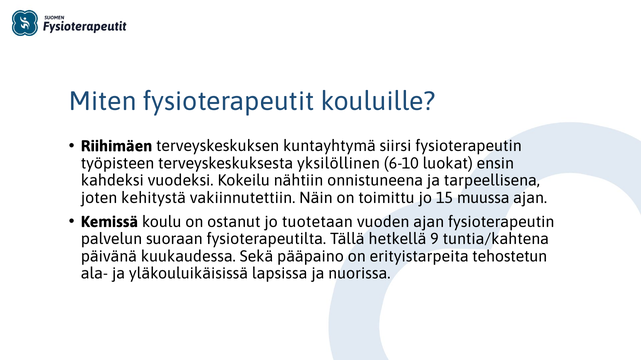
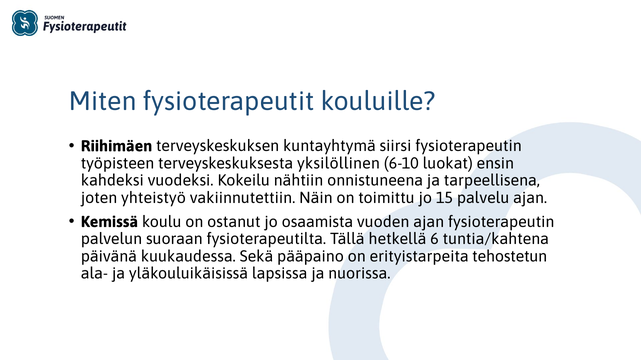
kehitystä: kehitystä -> yhteistyö
muussa: muussa -> palvelu
tuotetaan: tuotetaan -> osaamista
9: 9 -> 6
